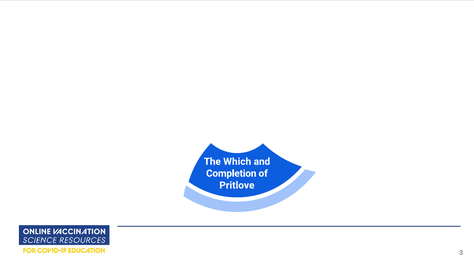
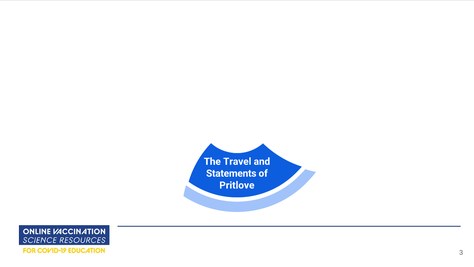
Which: Which -> Travel
Completion: Completion -> Statements
